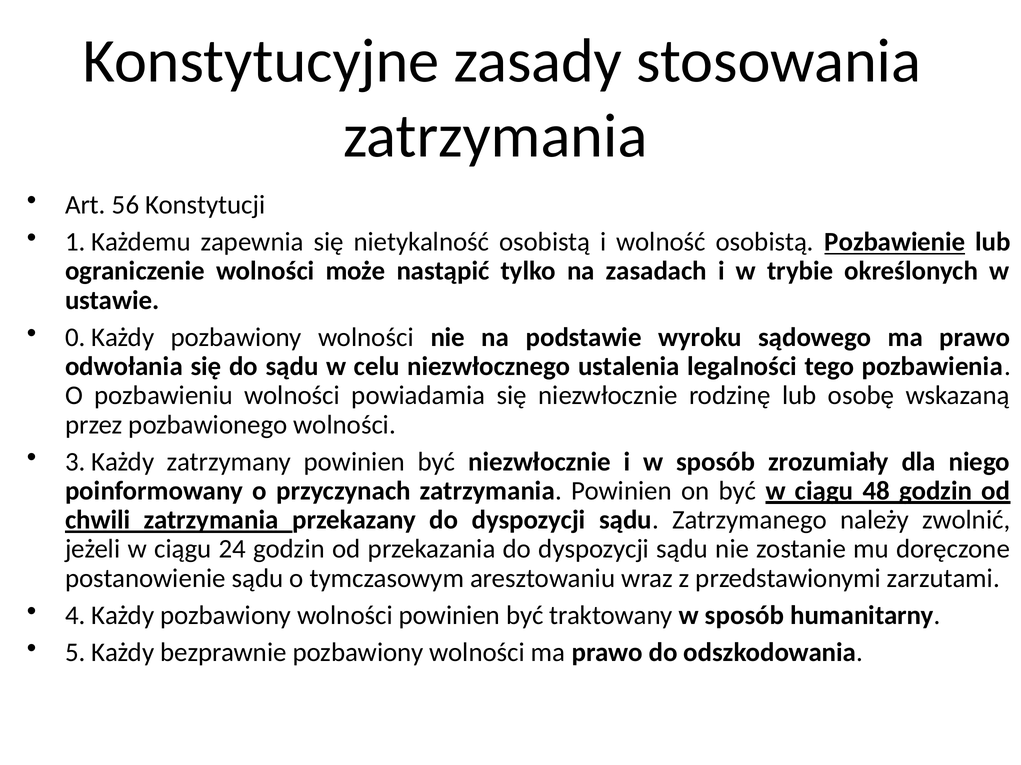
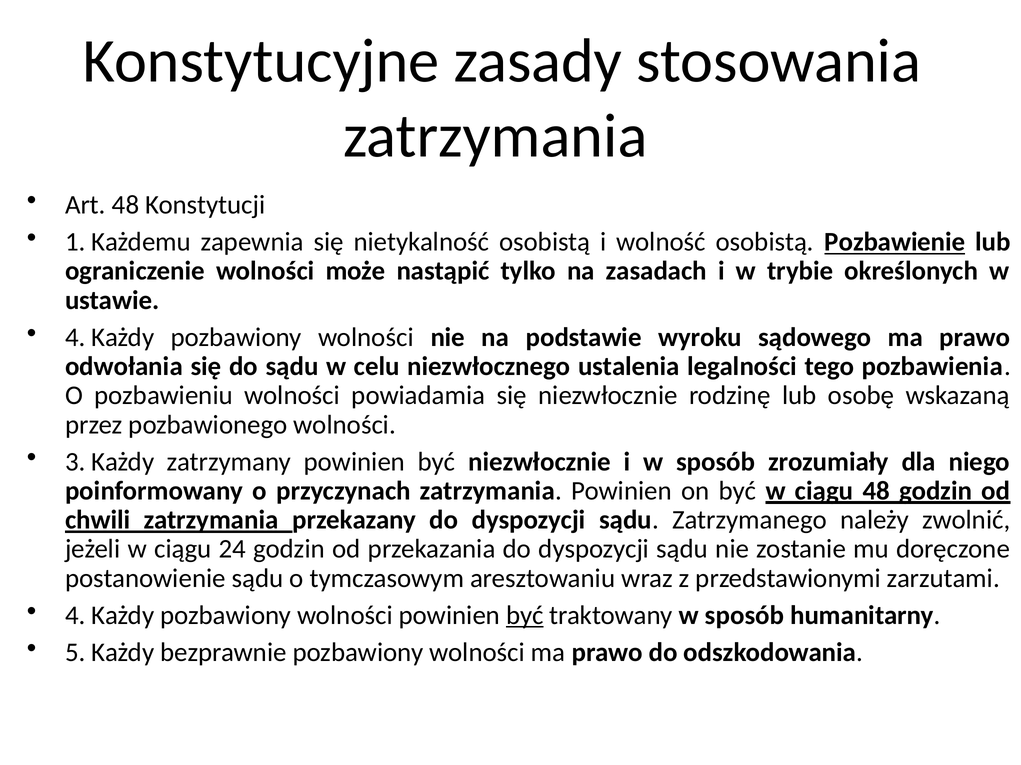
Art 56: 56 -> 48
0 at (75, 338): 0 -> 4
być at (525, 616) underline: none -> present
